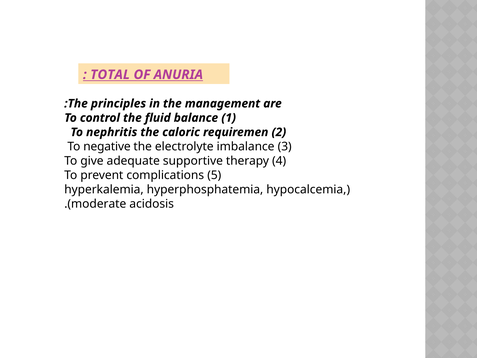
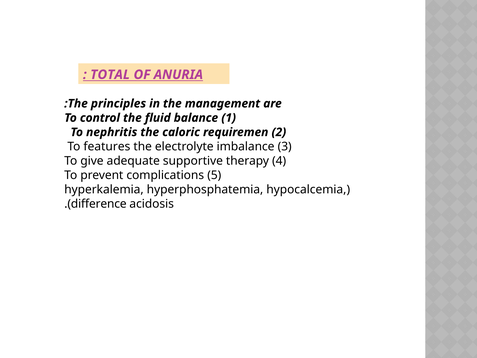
negative: negative -> features
moderate: moderate -> difference
